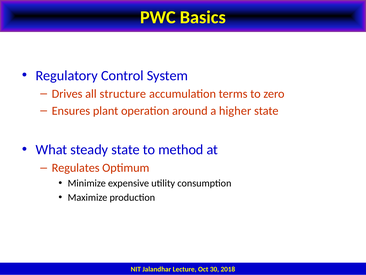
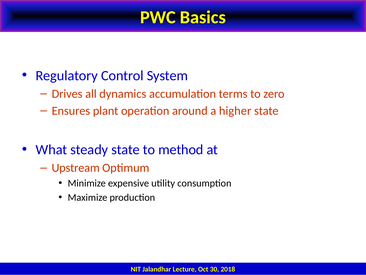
structure: structure -> dynamics
Regulates: Regulates -> Upstream
